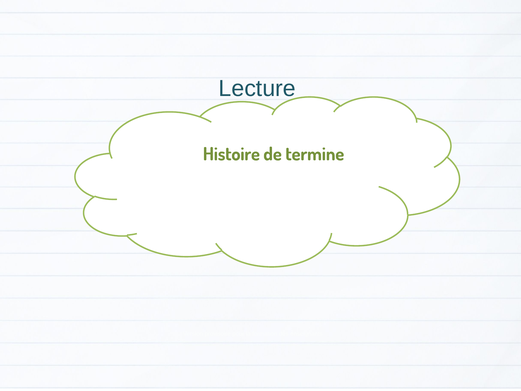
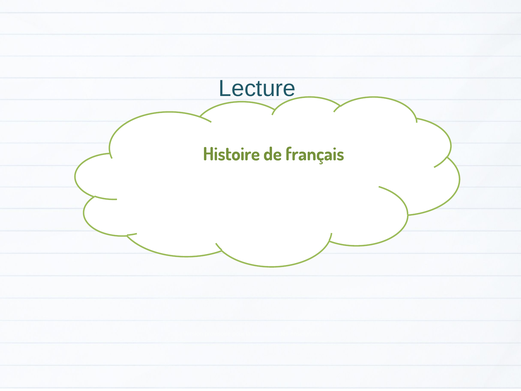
termine: termine -> français
